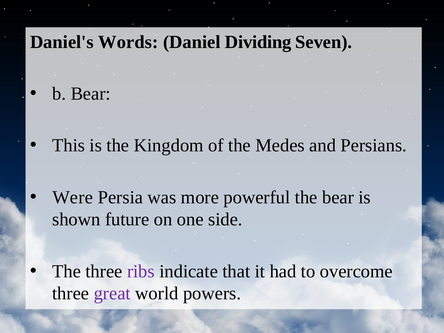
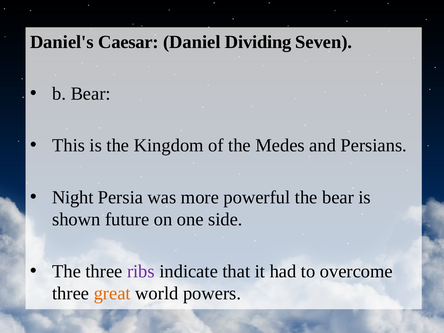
Words: Words -> Caesar
Were: Were -> Night
great colour: purple -> orange
